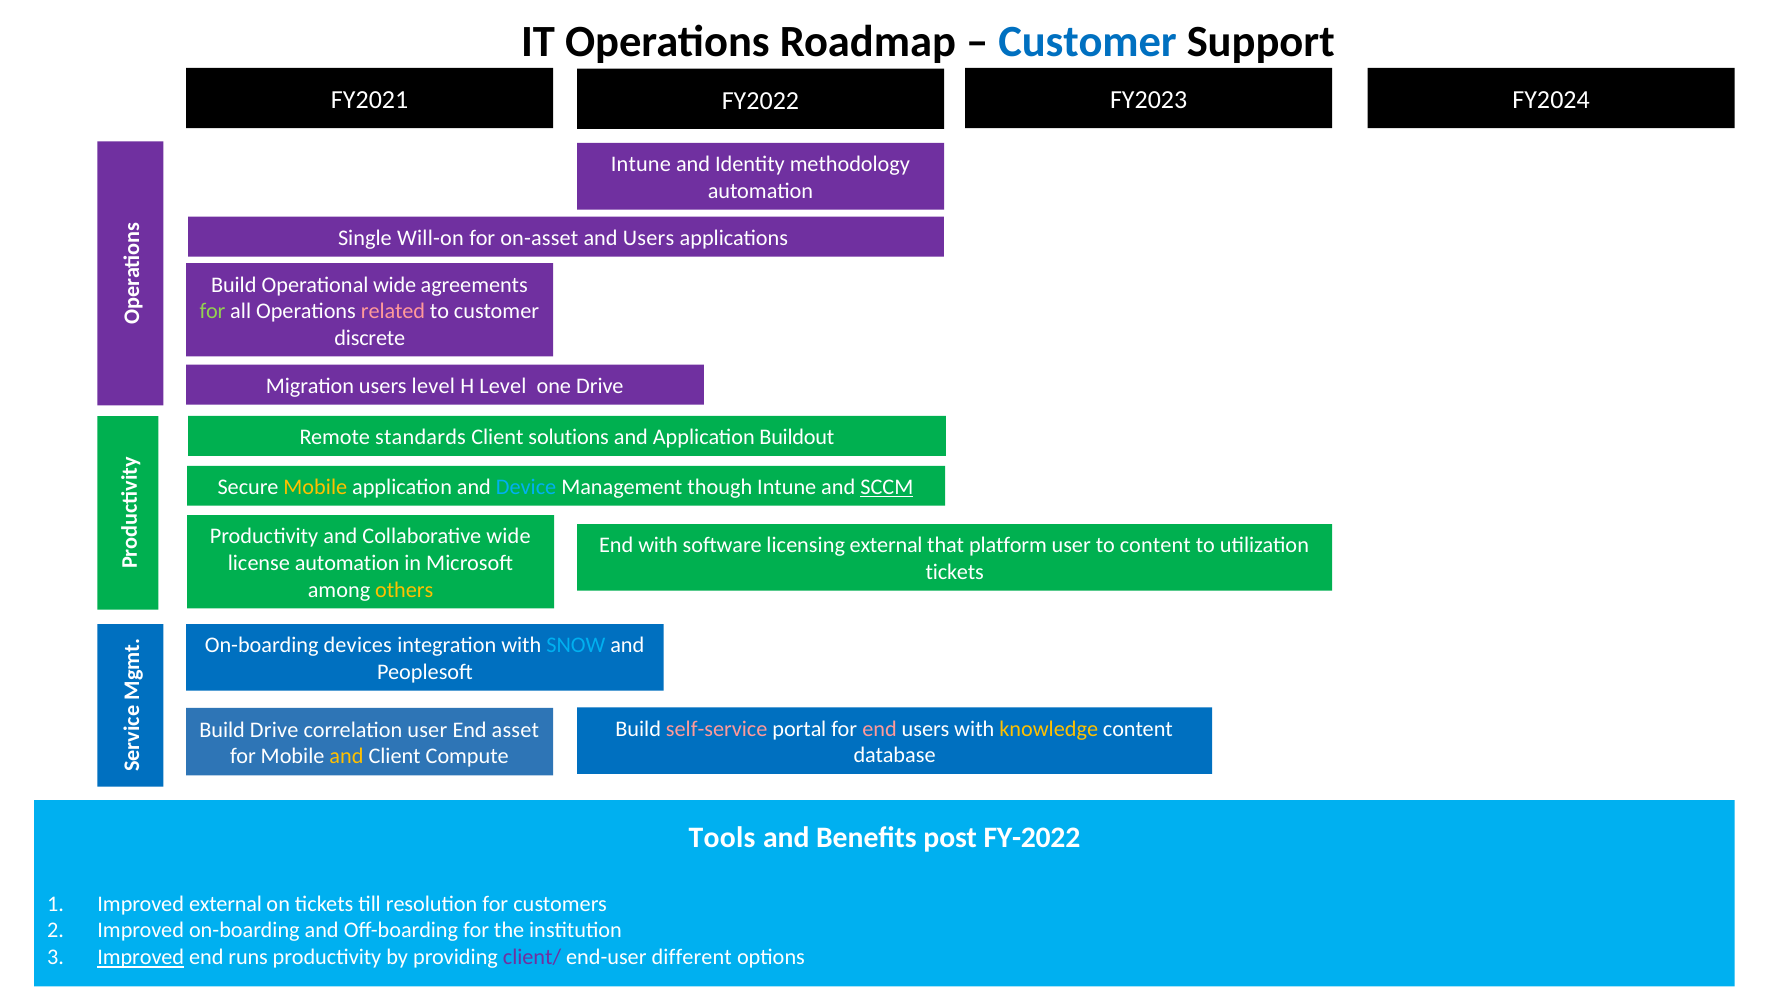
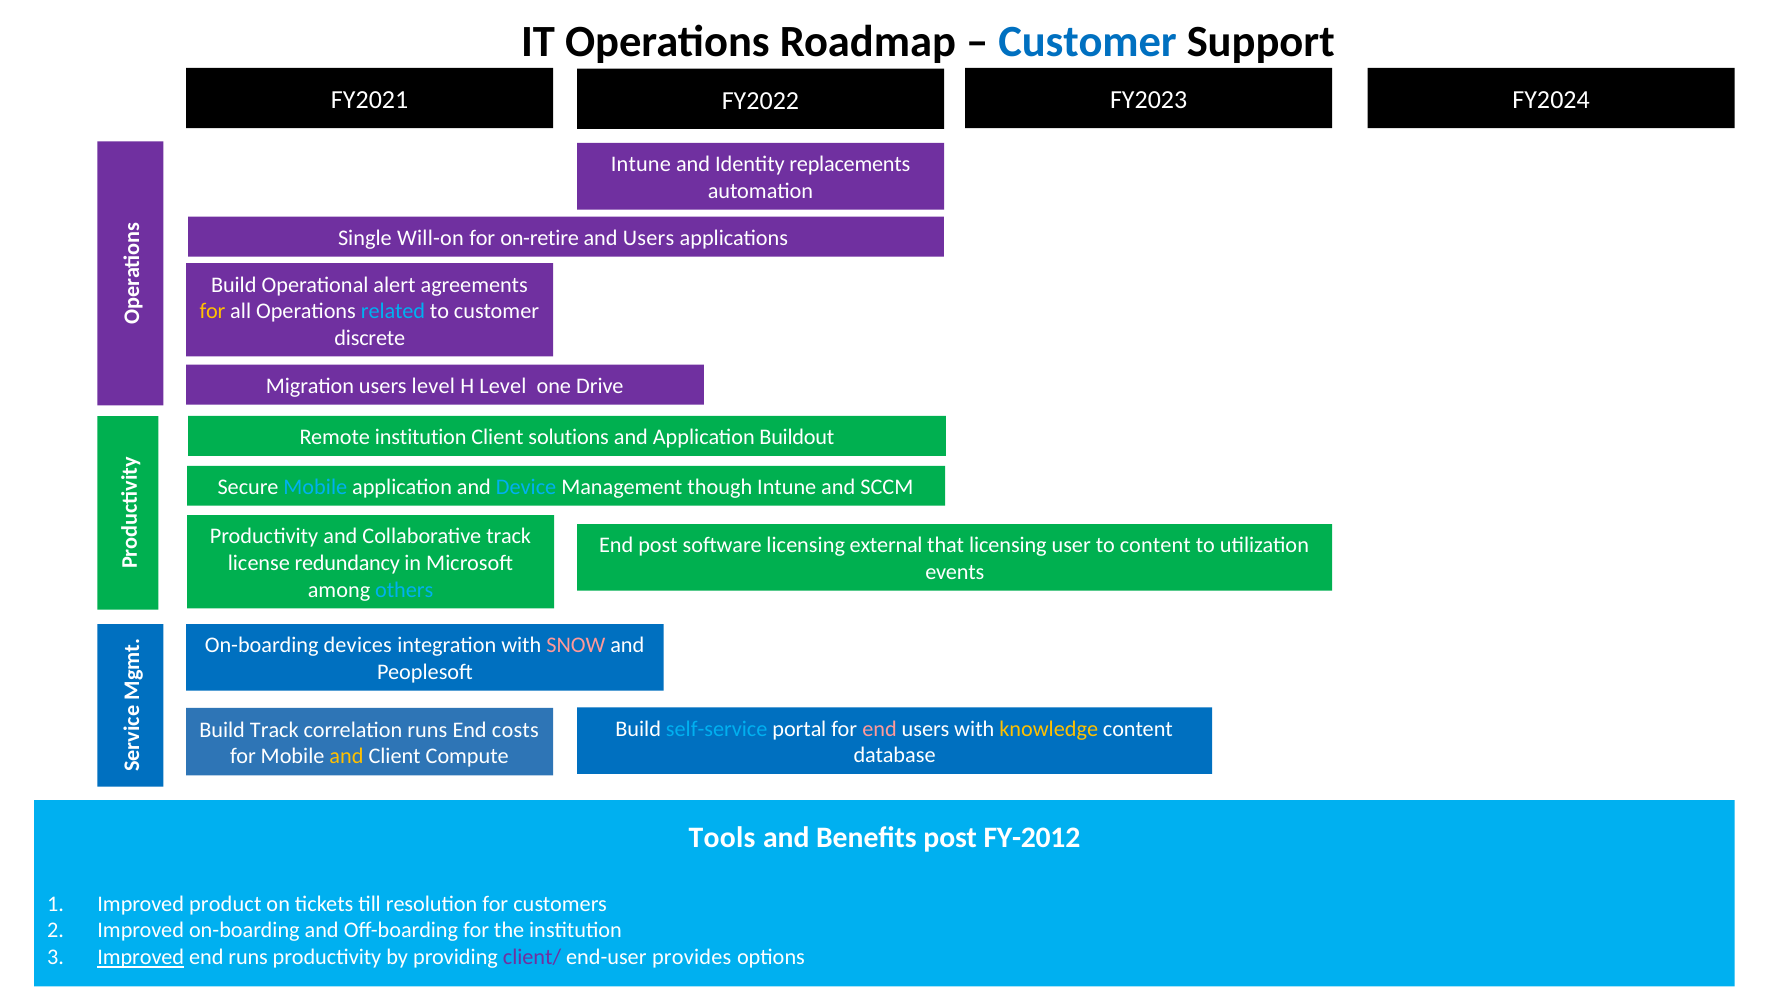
methodology: methodology -> replacements
on-asset: on-asset -> on-retire
Operational wide: wide -> alert
for at (213, 311) colour: light green -> yellow
related colour: pink -> light blue
Remote standards: standards -> institution
Mobile at (315, 487) colour: yellow -> light blue
SCCM underline: present -> none
Collaborative wide: wide -> track
End with: with -> post
that platform: platform -> licensing
license automation: automation -> redundancy
tickets at (955, 572): tickets -> events
others colour: yellow -> light blue
SNOW colour: light blue -> pink
self-service colour: pink -> light blue
Build Drive: Drive -> Track
correlation user: user -> runs
asset: asset -> costs
FY-2022: FY-2022 -> FY-2012
Improved external: external -> product
different: different -> provides
